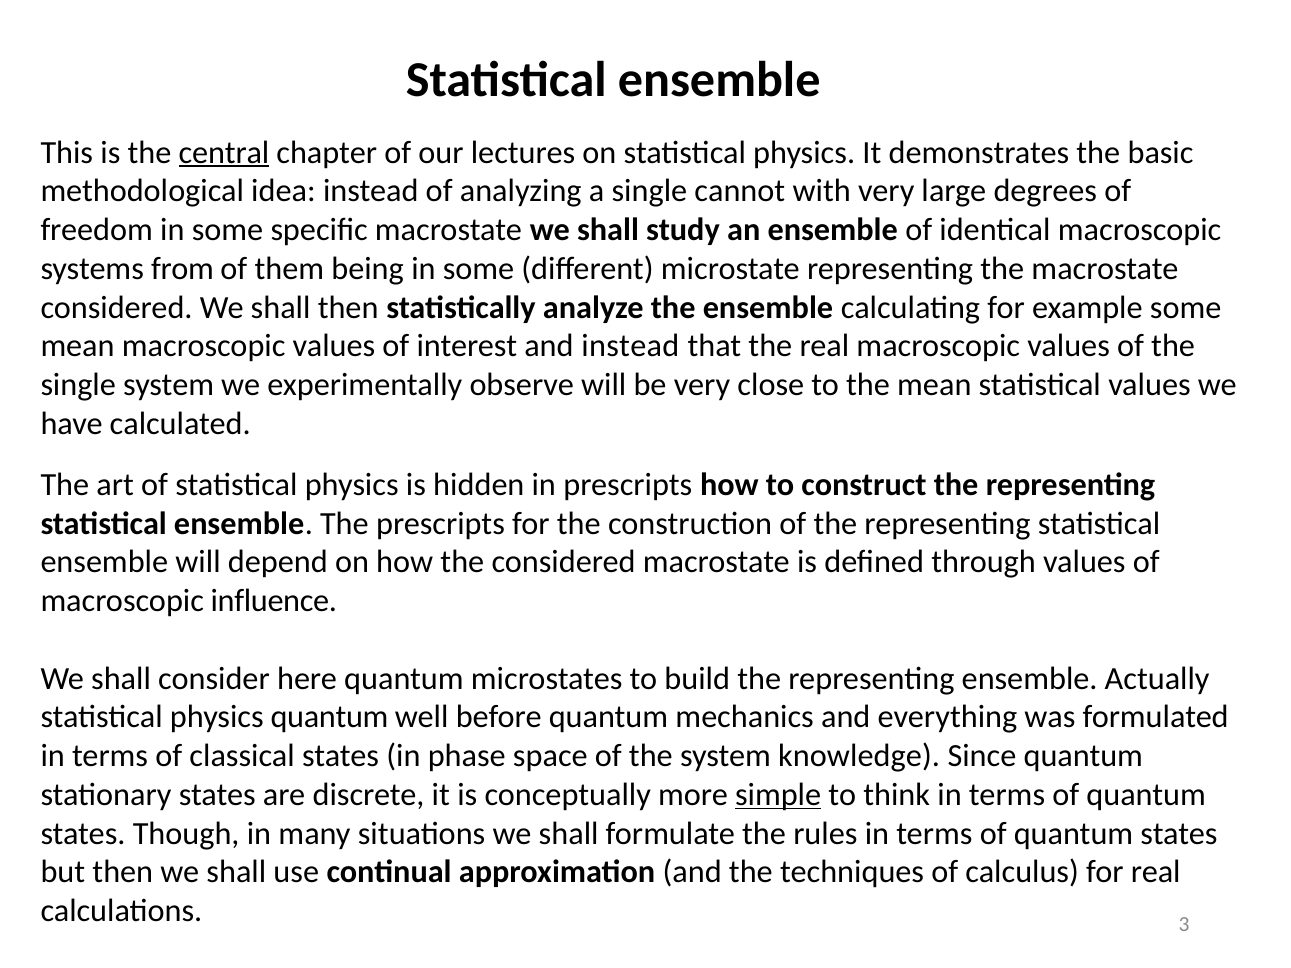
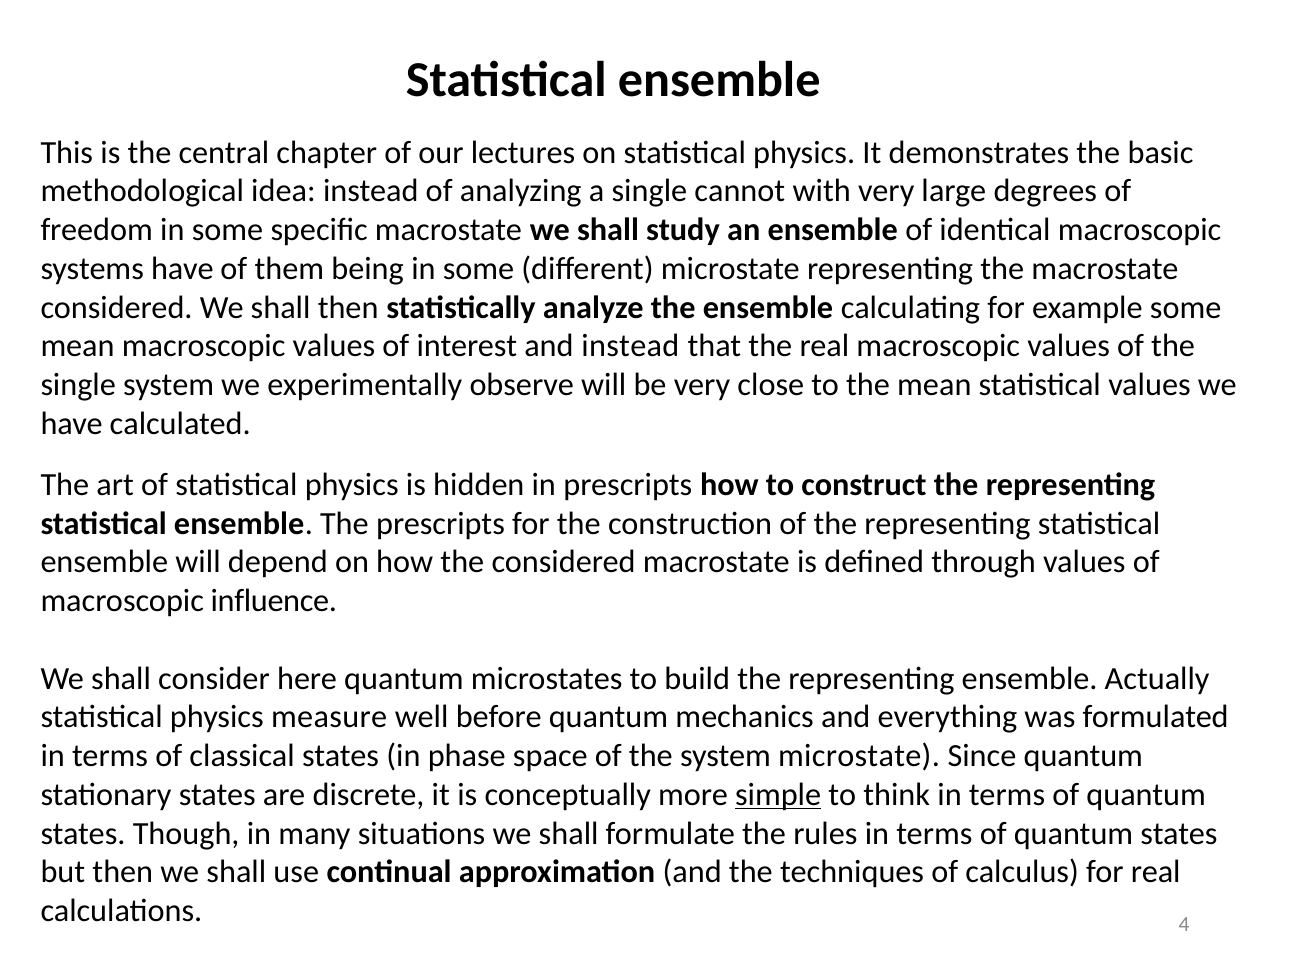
central underline: present -> none
systems from: from -> have
physics quantum: quantum -> measure
system knowledge: knowledge -> microstate
3: 3 -> 4
